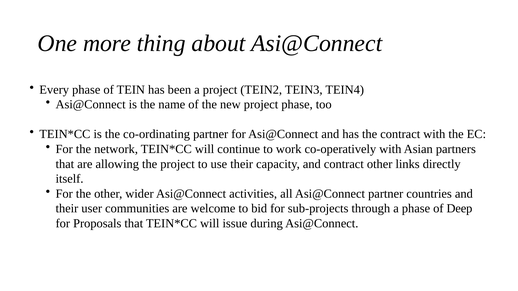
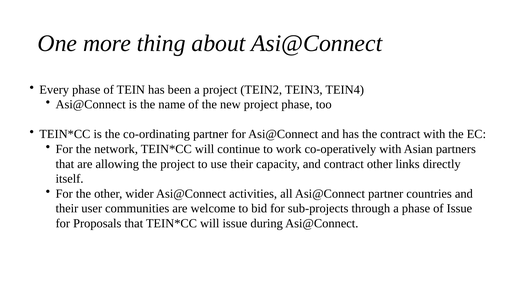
of Deep: Deep -> Issue
